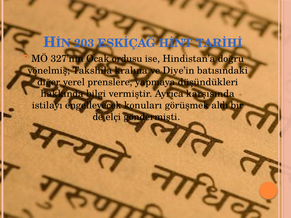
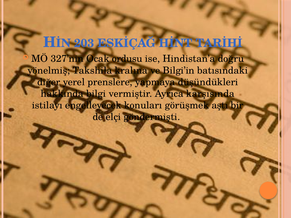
Diye’in: Diye’in -> Bilgi’in
aldı: aldı -> aştı
